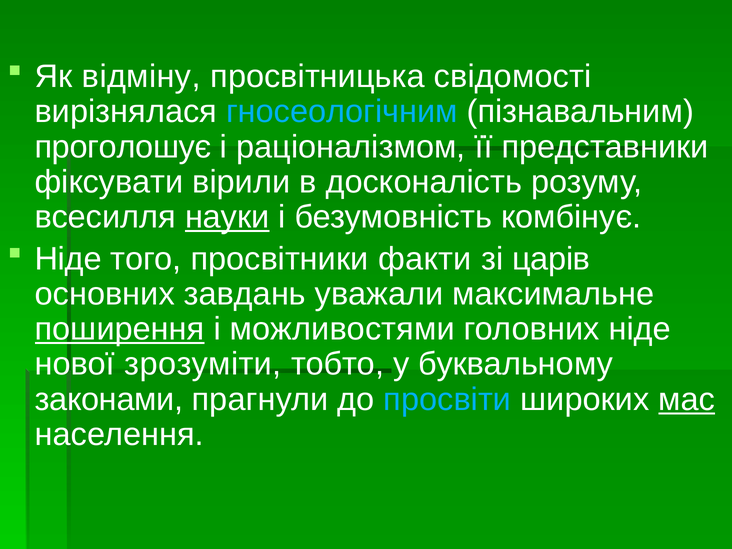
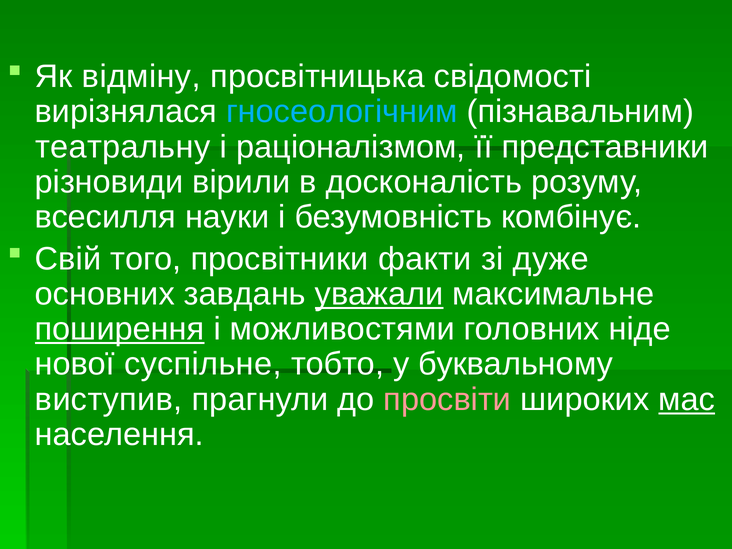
проголошує: проголошує -> театральну
фіксувати: фіксувати -> різновиди
науки underline: present -> none
Ніде at (68, 259): Ніде -> Свій
царів: царів -> дуже
уважали underline: none -> present
зрозуміти: зрозуміти -> суспільне
законами: законами -> виступив
просвіти colour: light blue -> pink
